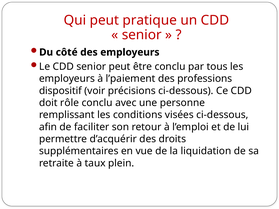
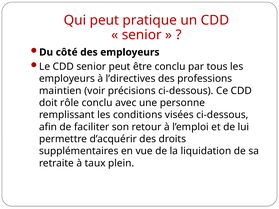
l’paiement: l’paiement -> l’directives
dispositif: dispositif -> maintien
